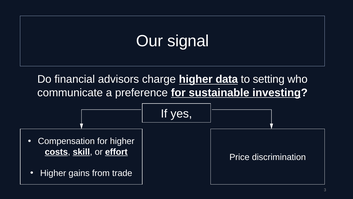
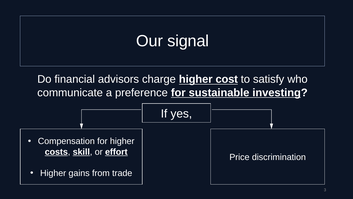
data: data -> cost
setting: setting -> satisfy
